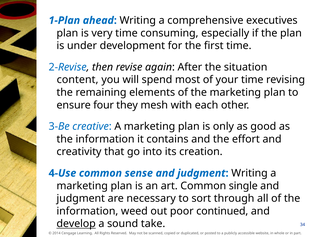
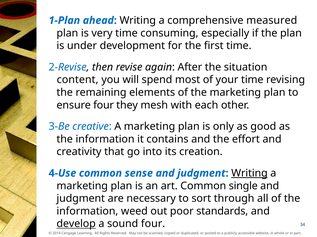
executives: executives -> measured
Writing at (249, 174) underline: none -> present
continued: continued -> standards
sound take: take -> four
